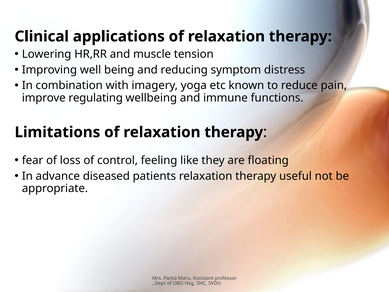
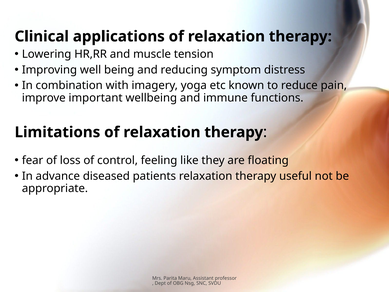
regulating: regulating -> important
